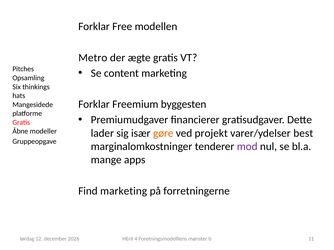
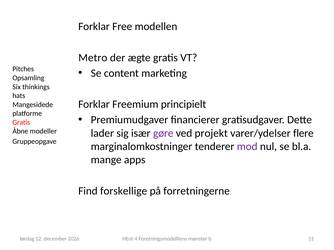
byggesten: byggesten -> principielt
gøre colour: orange -> purple
best: best -> flere
Find marketing: marketing -> forskellige
